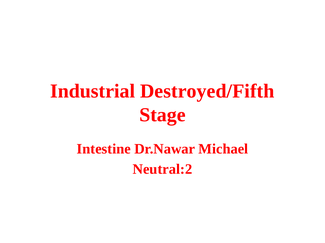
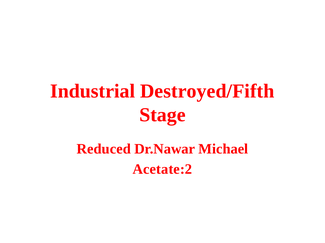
Intestine: Intestine -> Reduced
Neutral:2: Neutral:2 -> Acetate:2
